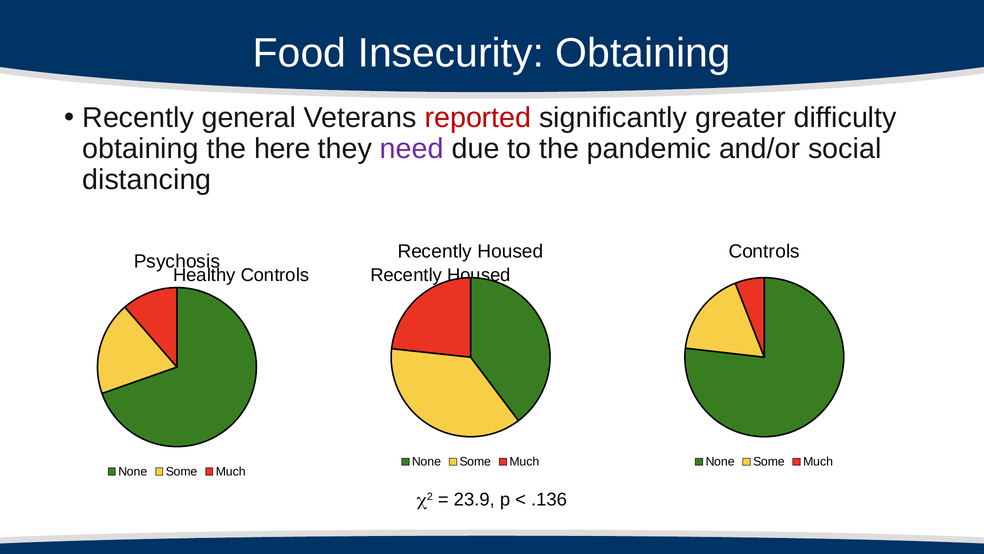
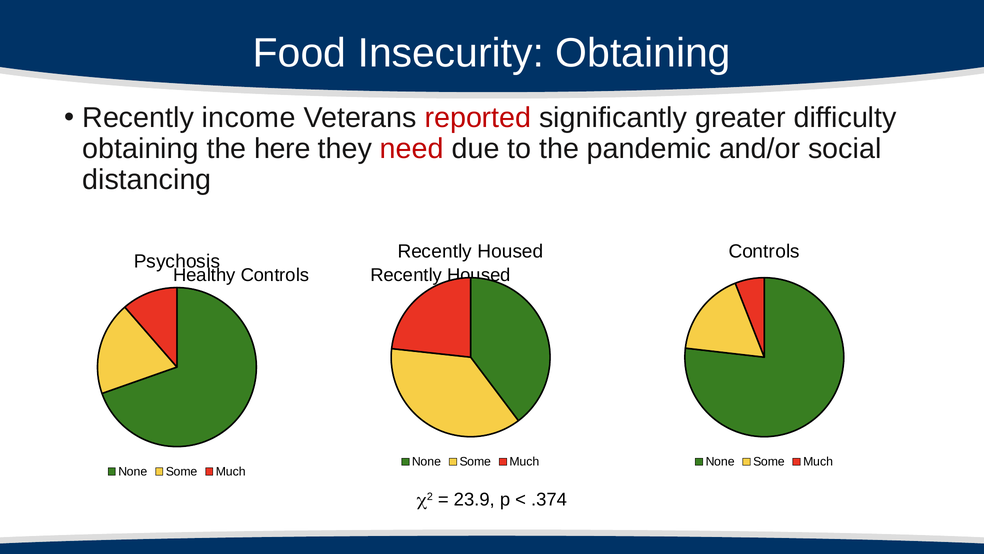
general: general -> income
need colour: purple -> red
.136: .136 -> .374
